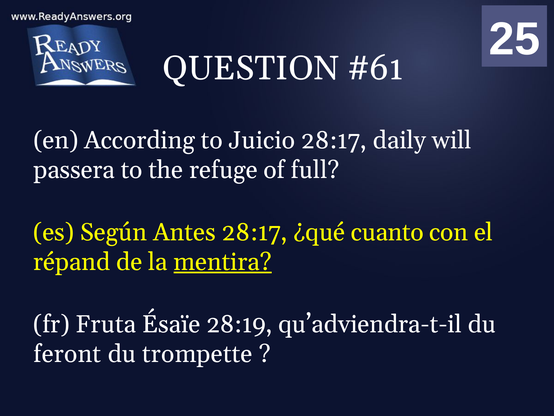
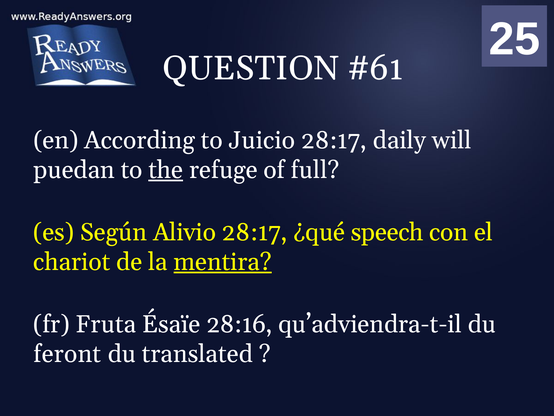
passera: passera -> puedan
the underline: none -> present
Antes: Antes -> Alivio
cuanto: cuanto -> speech
répand: répand -> chariot
28:19: 28:19 -> 28:16
trompette: trompette -> translated
